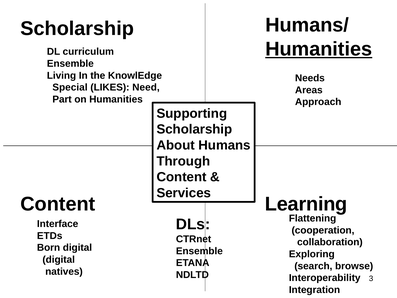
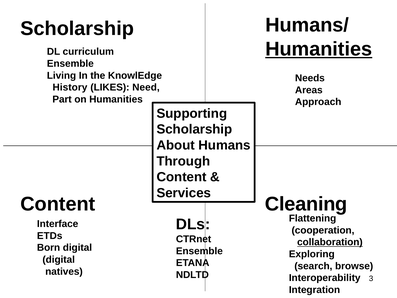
Special: Special -> History
Learning: Learning -> Cleaning
collaboration underline: none -> present
